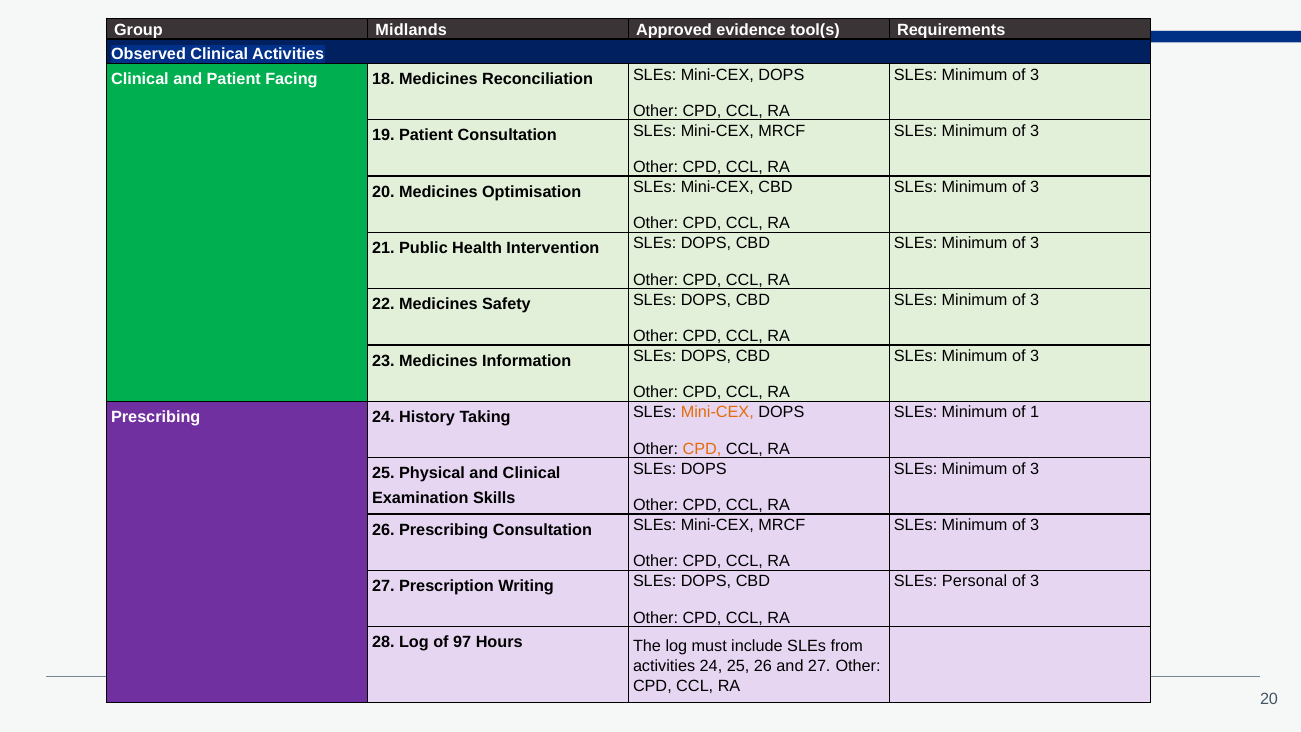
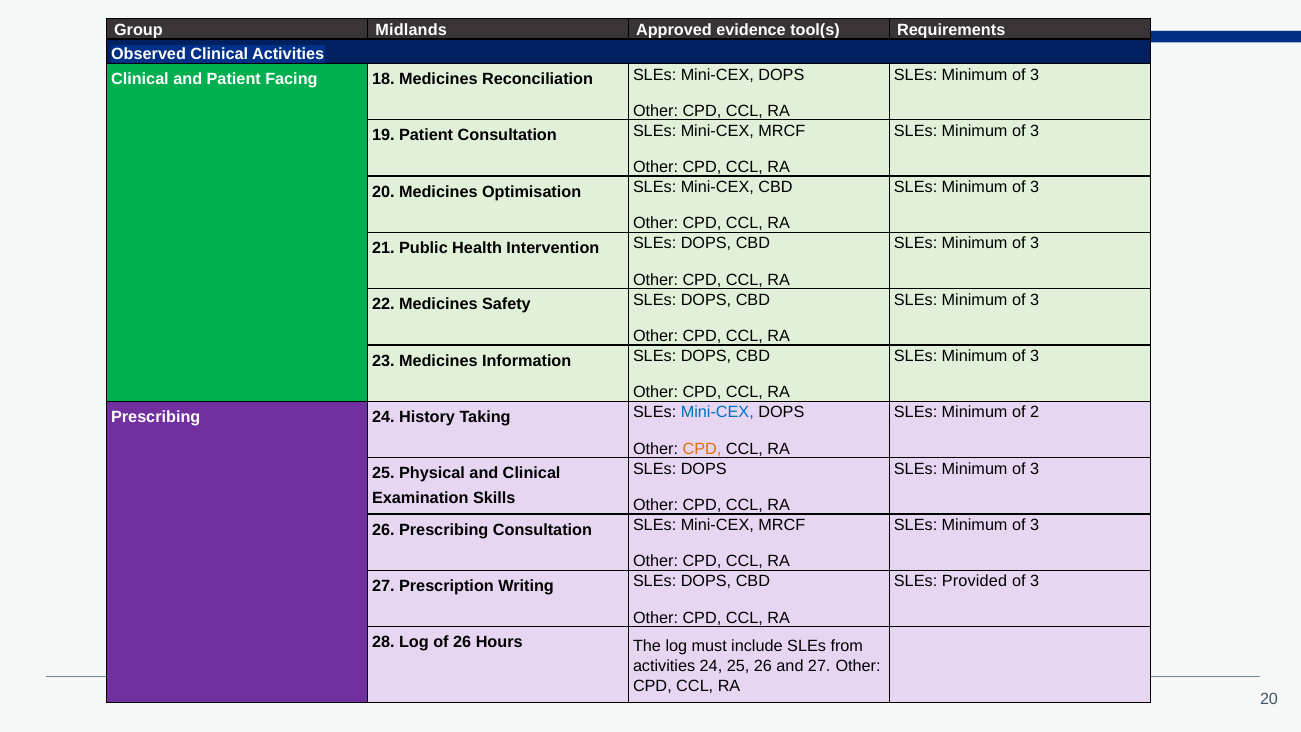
1: 1 -> 2
Mini-CEX at (717, 413) colour: orange -> blue
Personal: Personal -> Provided
of 97: 97 -> 26
